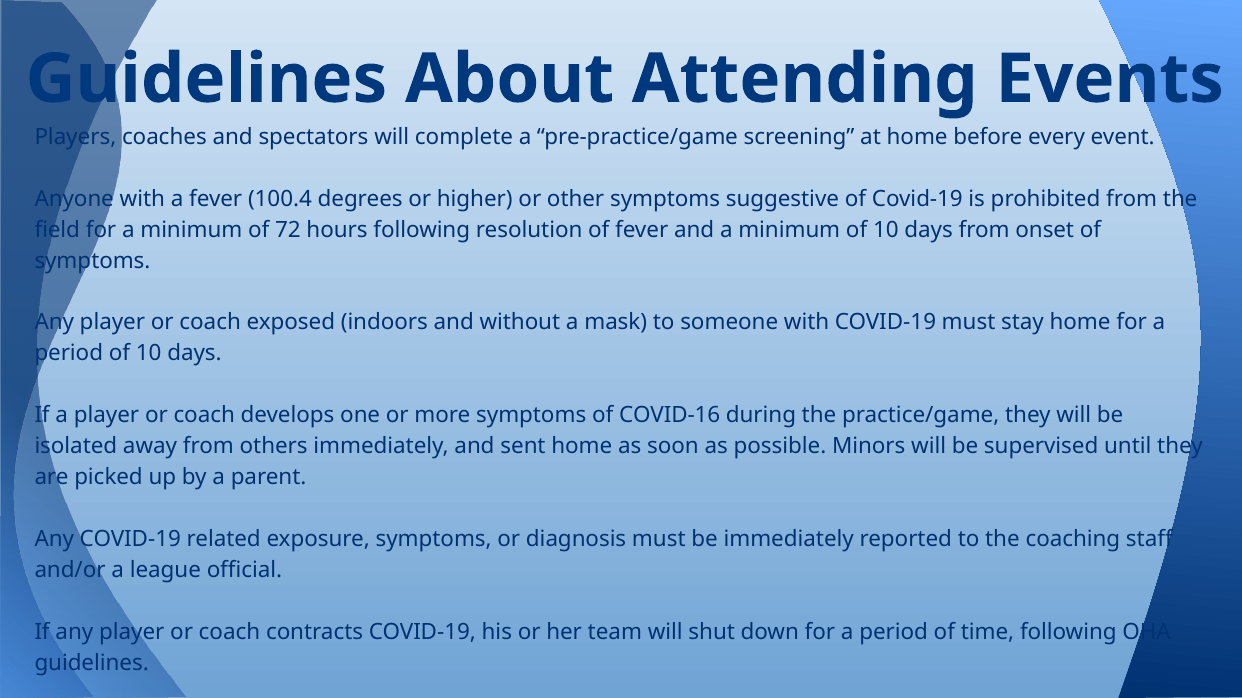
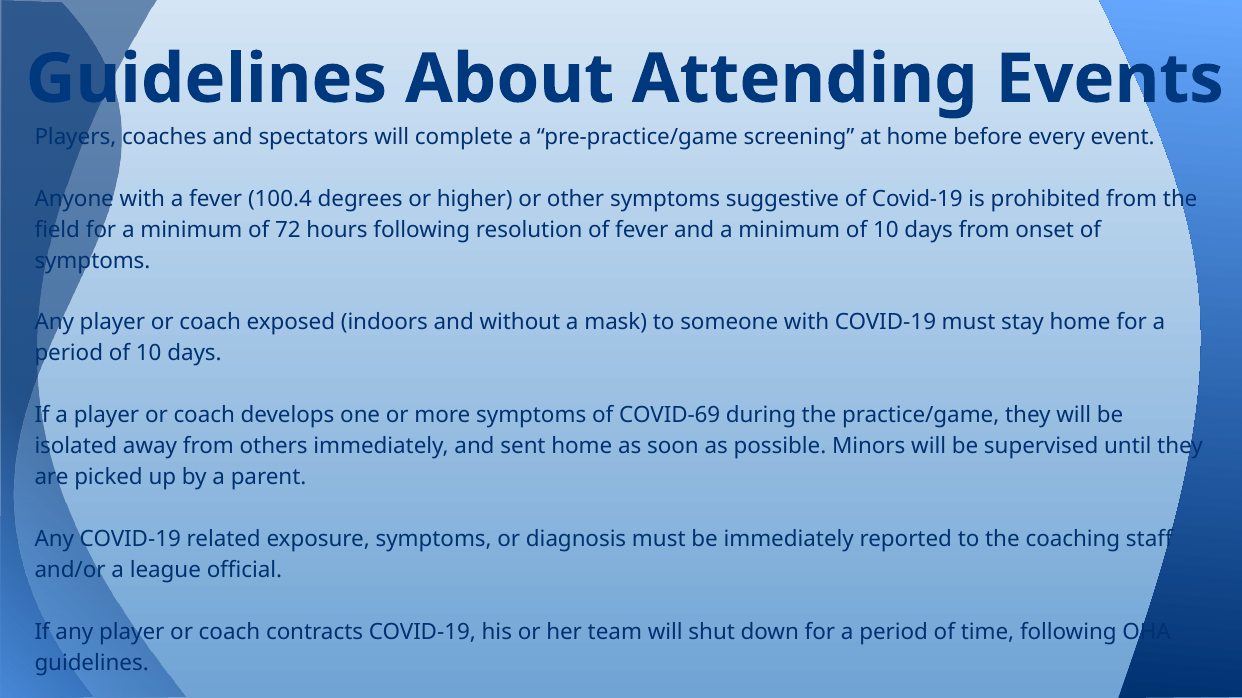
COVID-16: COVID-16 -> COVID-69
